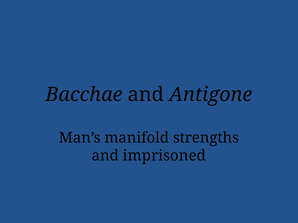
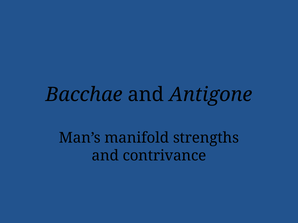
imprisoned: imprisoned -> contrivance
